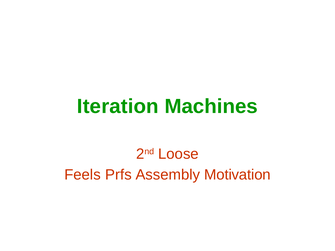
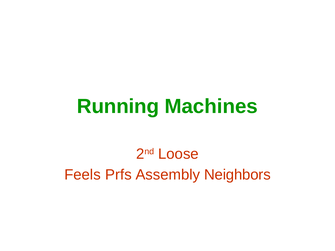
Iteration: Iteration -> Running
Motivation: Motivation -> Neighbors
